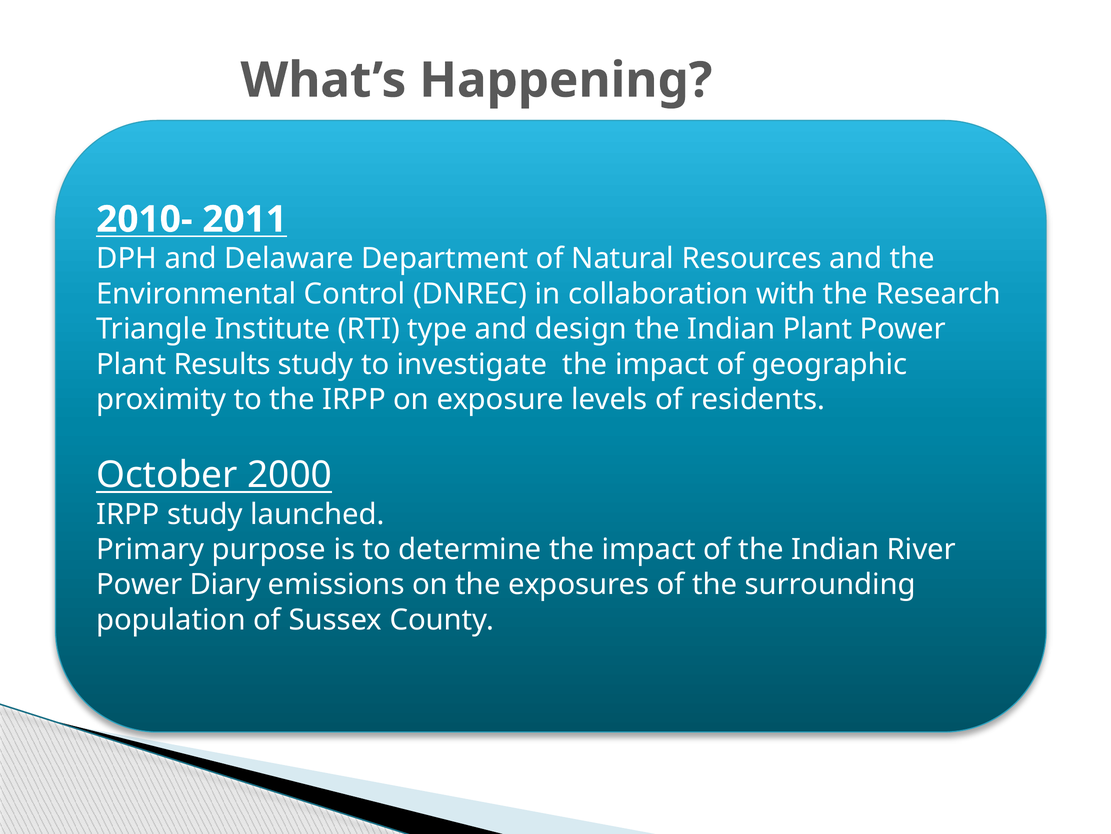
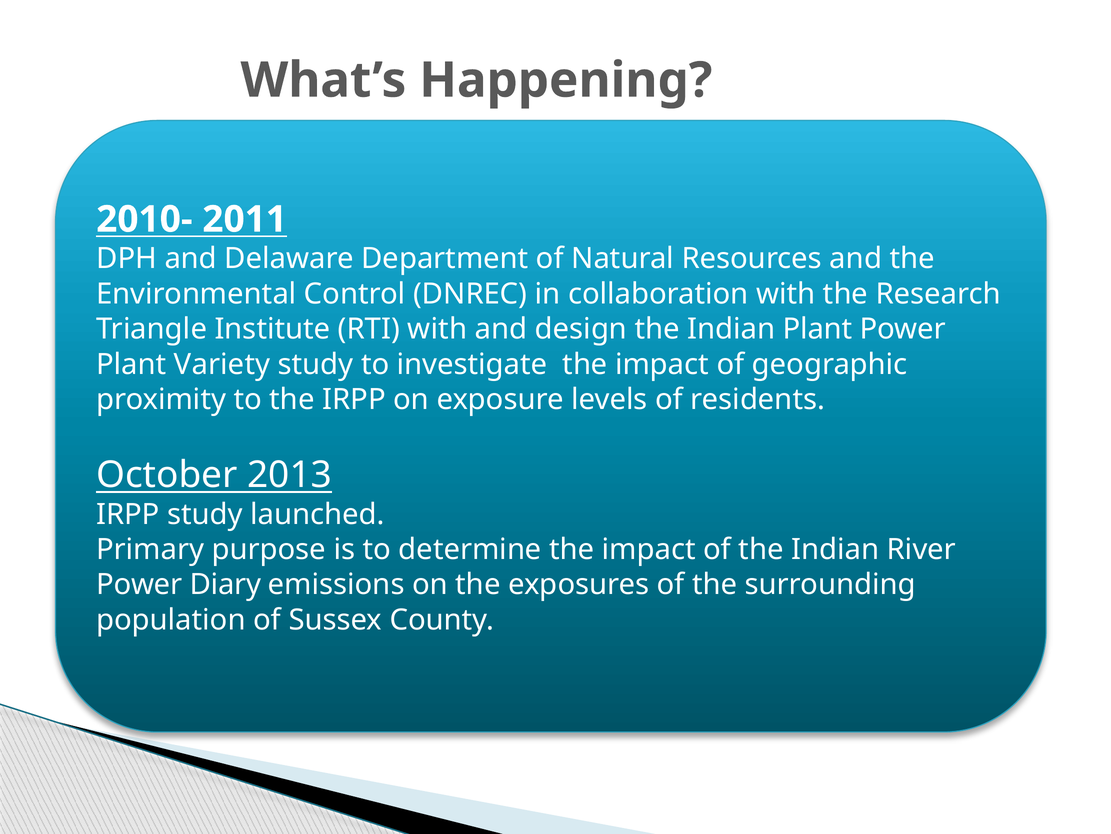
RTI type: type -> with
Results: Results -> Variety
2000: 2000 -> 2013
